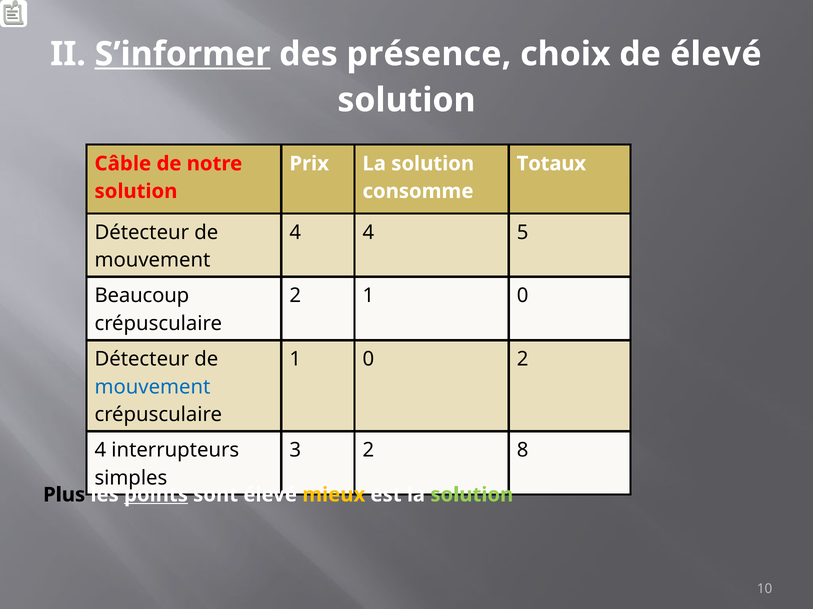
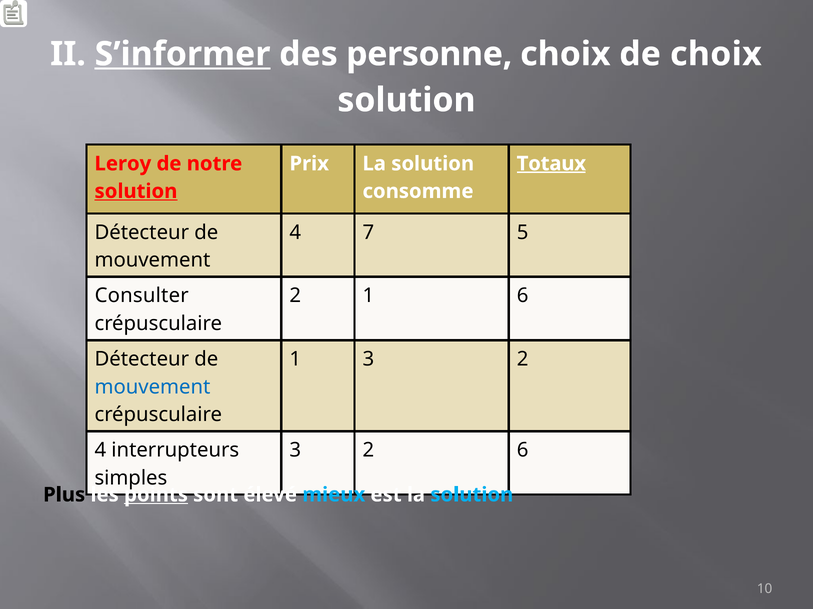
présence: présence -> personne
de élevé: élevé -> choix
Câble: Câble -> Leroy
Totaux underline: none -> present
solution at (136, 191) underline: none -> present
4 4: 4 -> 7
Beaucoup: Beaucoup -> Consulter
2 1 0: 0 -> 6
0 at (368, 360): 0 -> 3
2 8: 8 -> 6
mieux colour: yellow -> light blue
solution at (472, 495) colour: light green -> light blue
